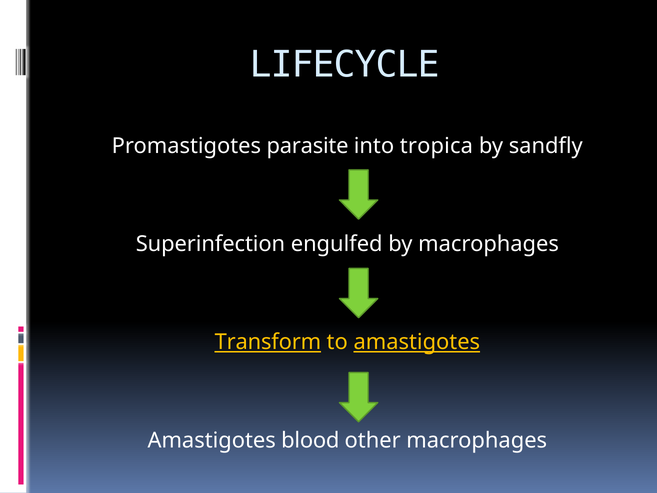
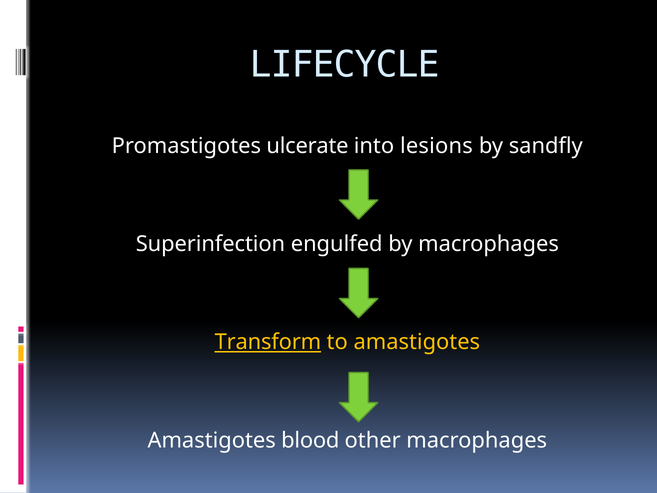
parasite: parasite -> ulcerate
tropica: tropica -> lesions
amastigotes at (417, 342) underline: present -> none
